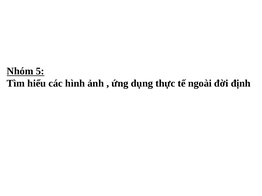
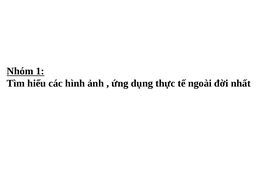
5: 5 -> 1
định: định -> nhất
